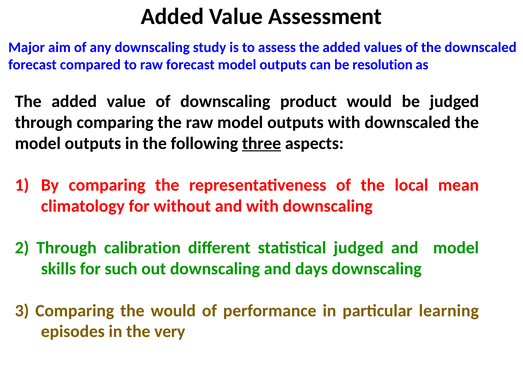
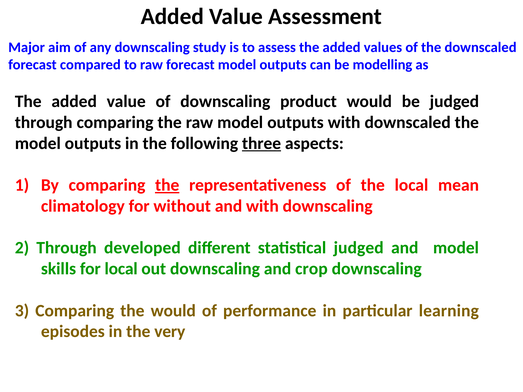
resolution: resolution -> modelling
the at (167, 185) underline: none -> present
calibration: calibration -> developed
for such: such -> local
days: days -> crop
